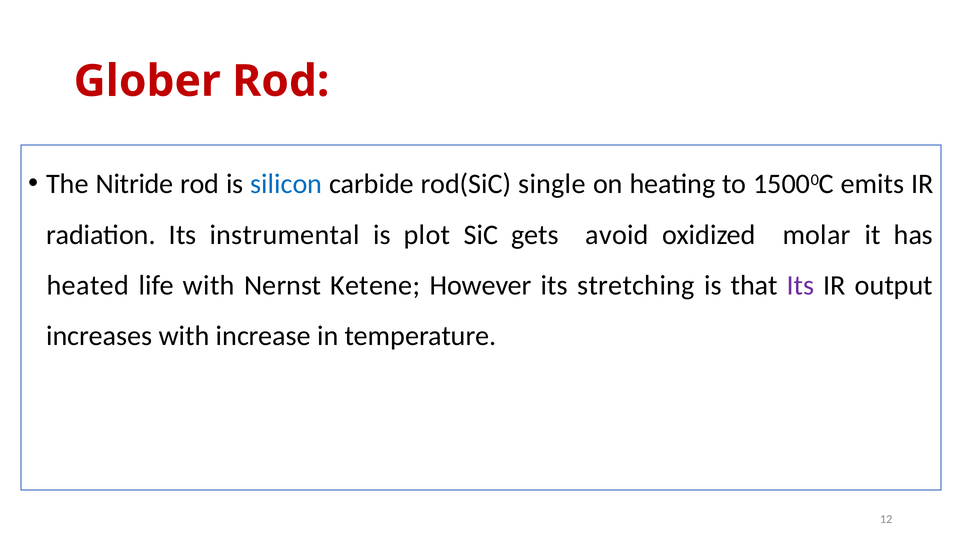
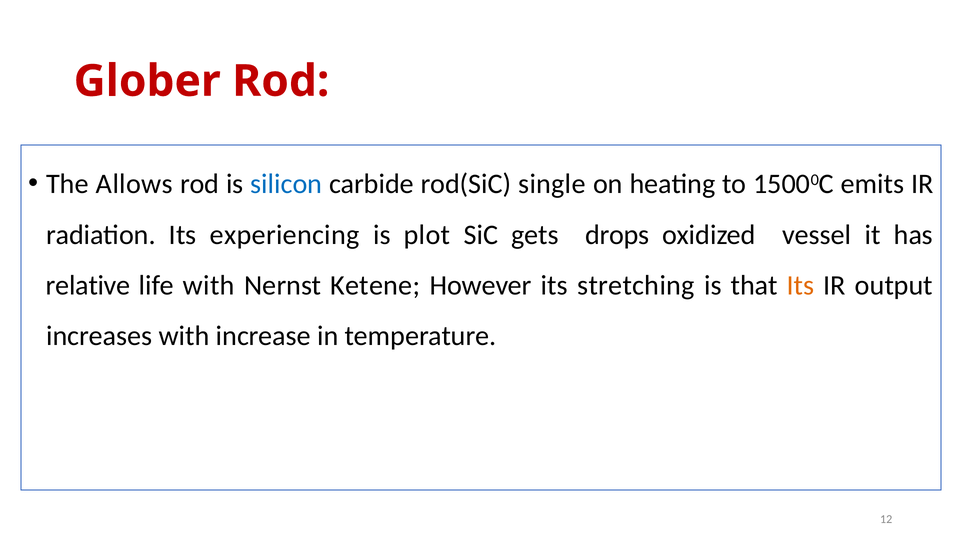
Nitride: Nitride -> Allows
instrumental: instrumental -> experiencing
avoid: avoid -> drops
molar: molar -> vessel
heated: heated -> relative
Its at (801, 285) colour: purple -> orange
